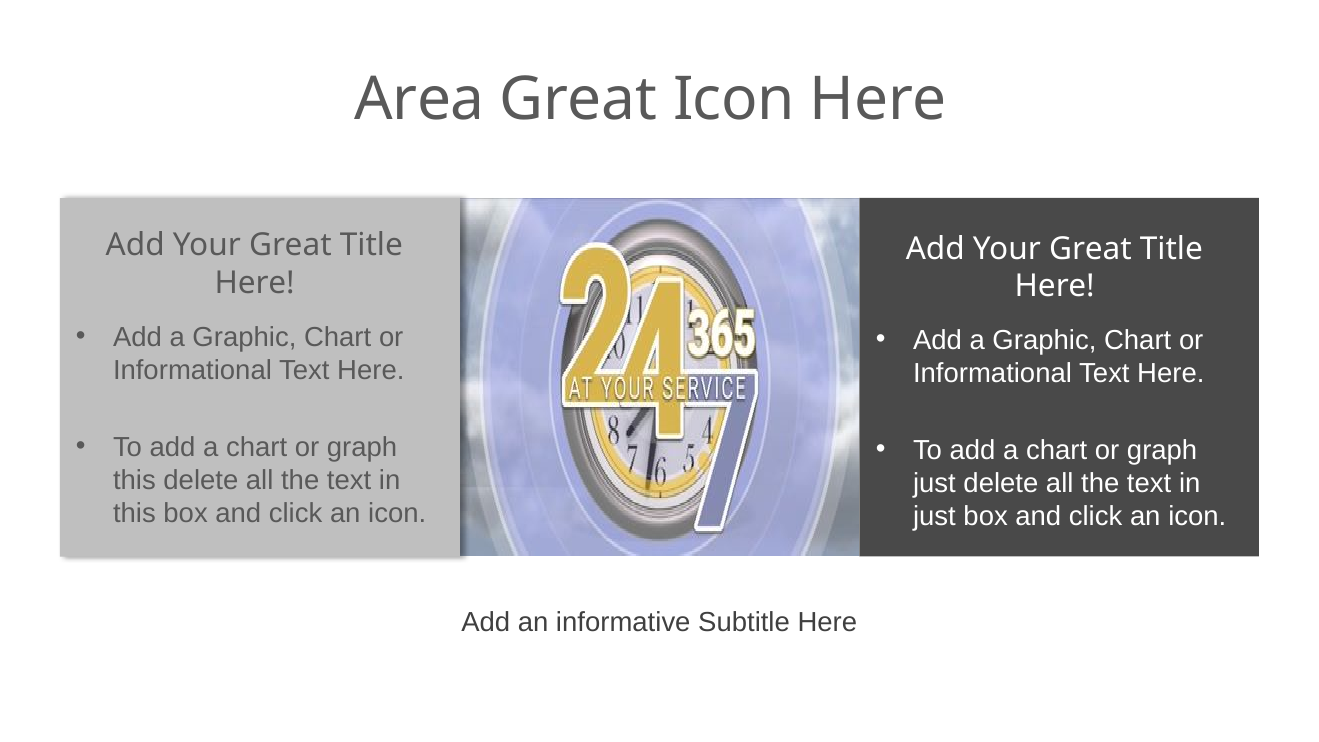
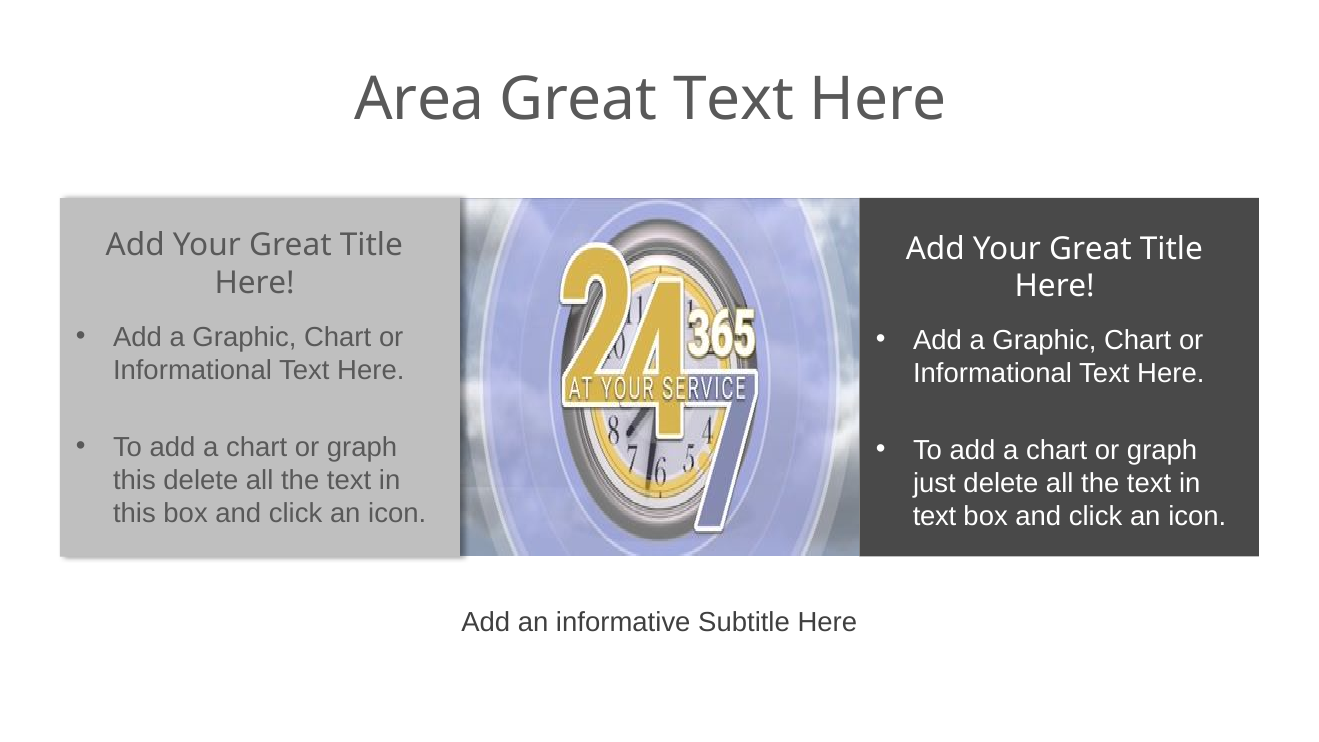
Great Icon: Icon -> Text
just at (934, 516): just -> text
